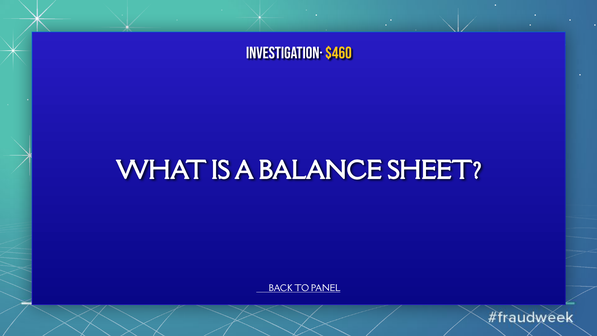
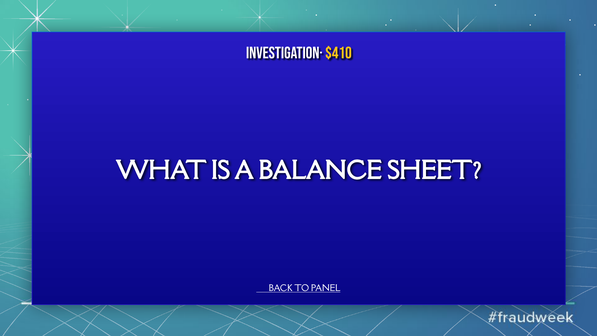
$460: $460 -> $410
